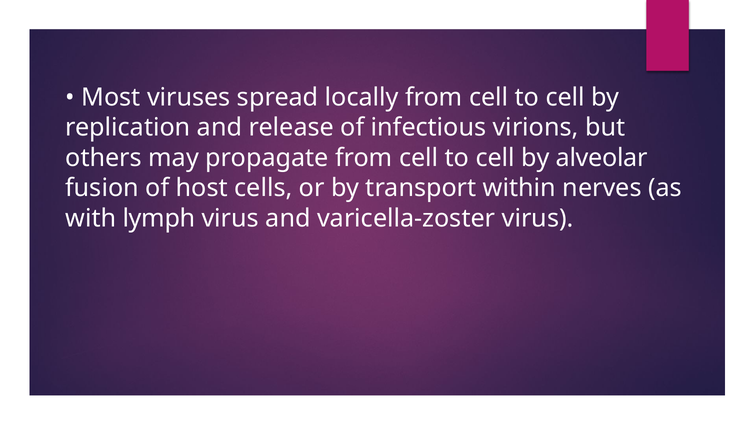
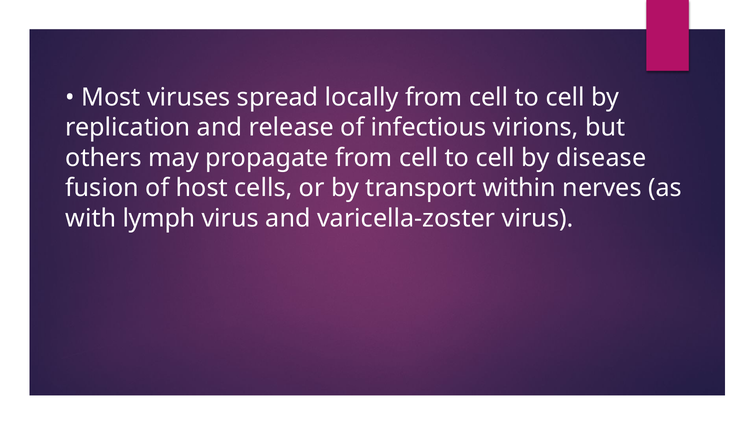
alveolar: alveolar -> disease
